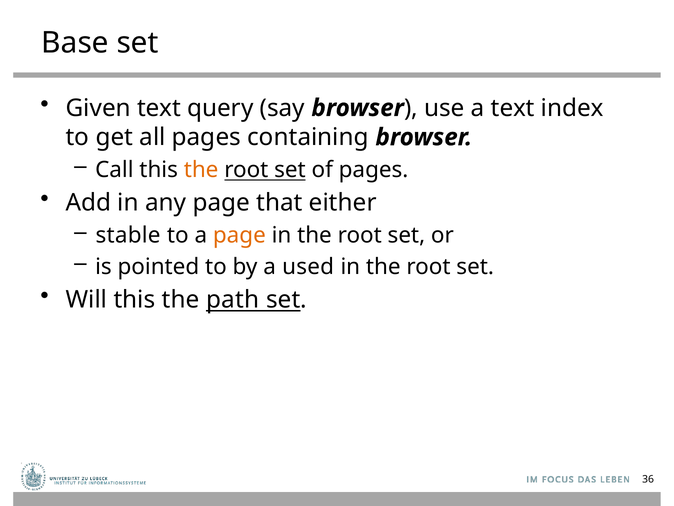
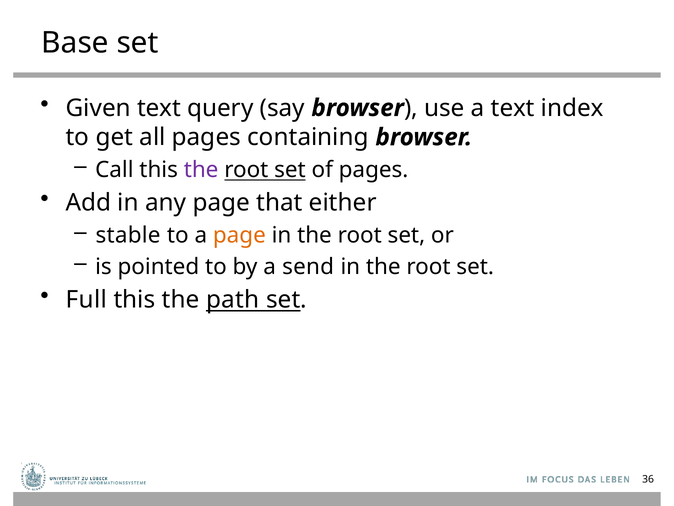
the at (201, 170) colour: orange -> purple
used: used -> send
Will: Will -> Full
